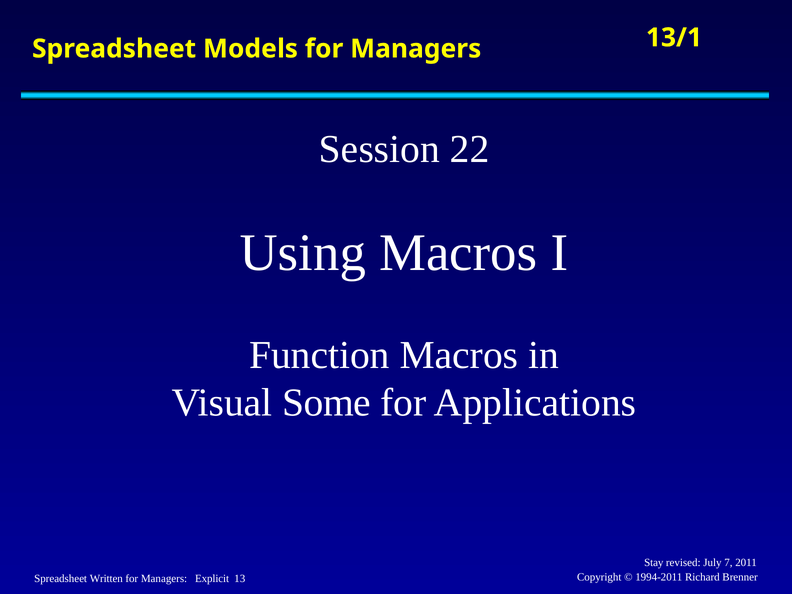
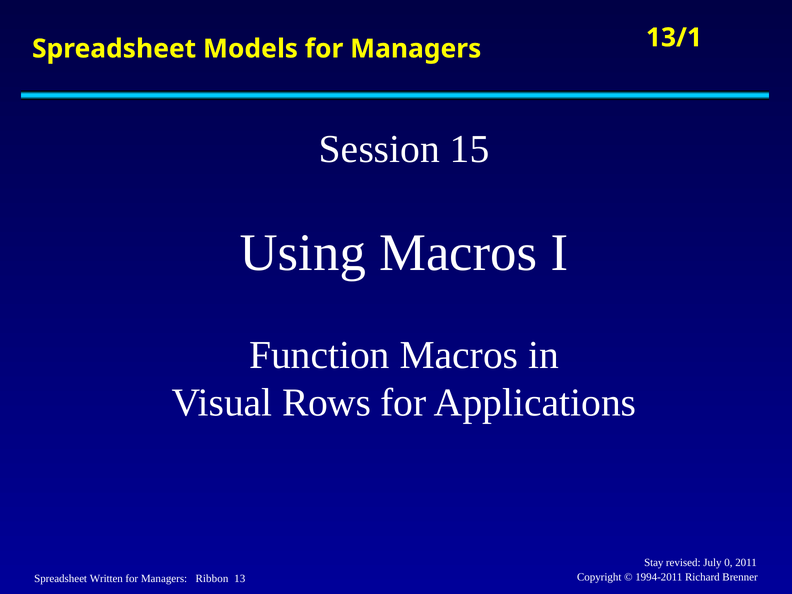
22: 22 -> 15
Some: Some -> Rows
7: 7 -> 0
Explicit: Explicit -> Ribbon
